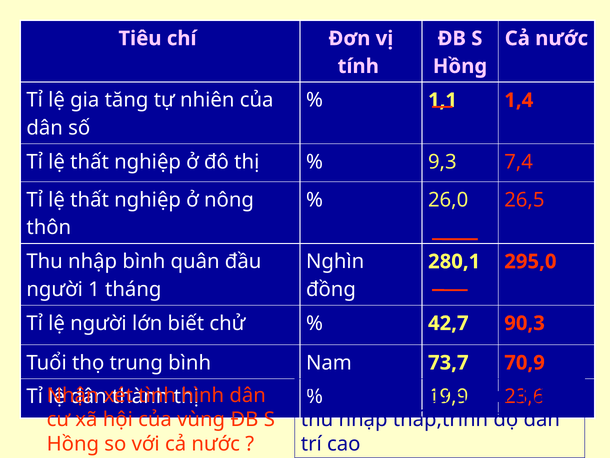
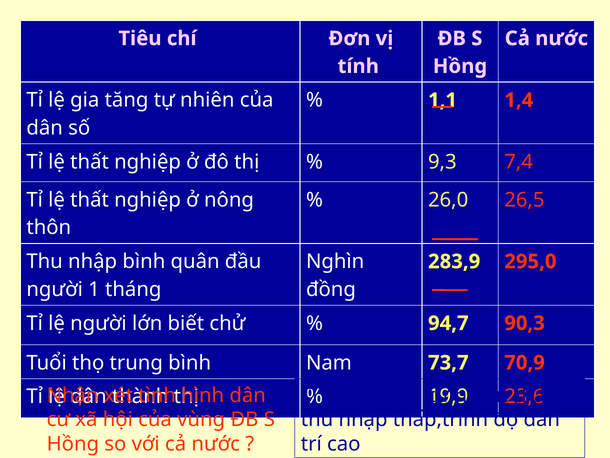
280,1: 280,1 -> 283,9
42,7: 42,7 -> 94,7
